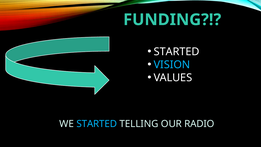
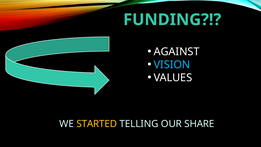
STARTED at (177, 52): STARTED -> AGAINST
STARTED at (97, 124) colour: light blue -> yellow
RADIO: RADIO -> SHARE
